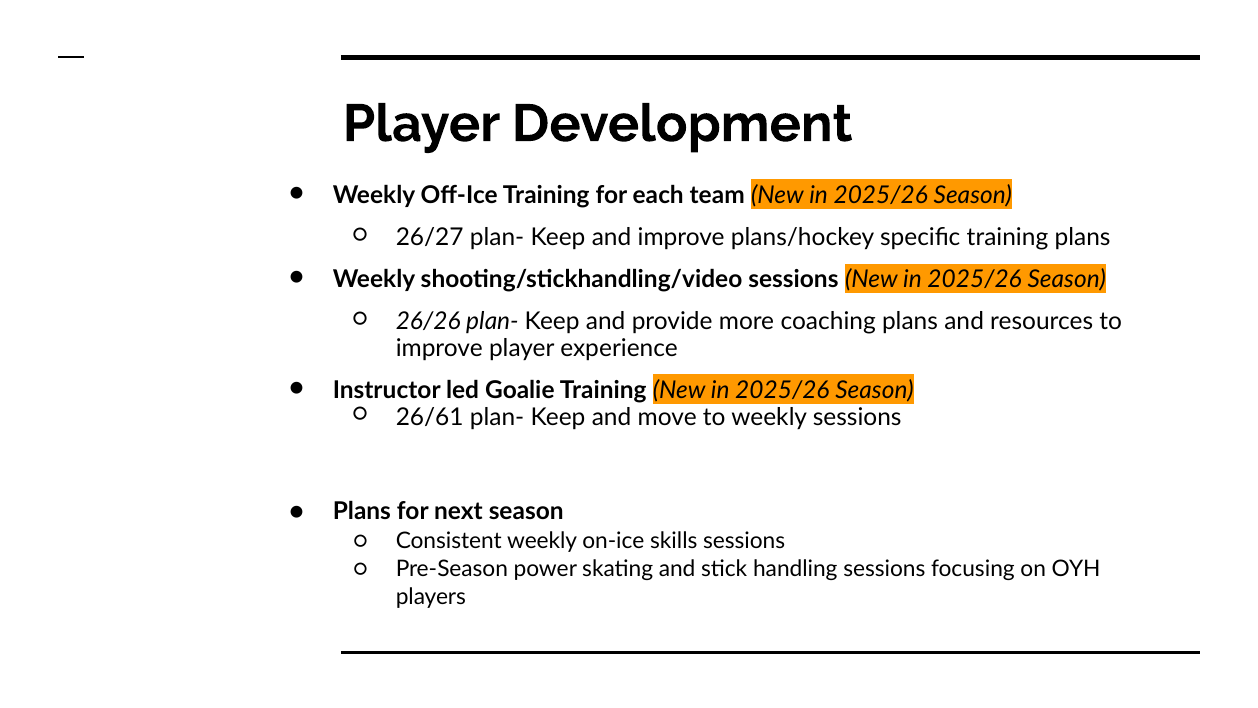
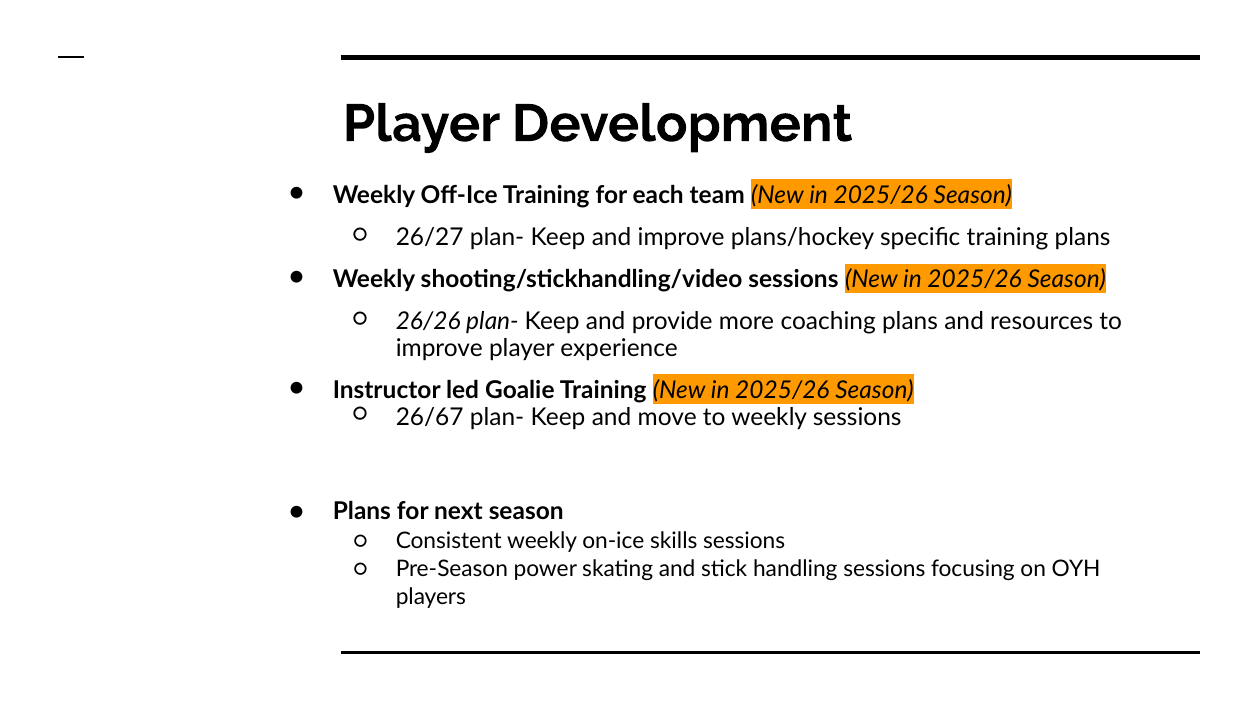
26/61: 26/61 -> 26/67
